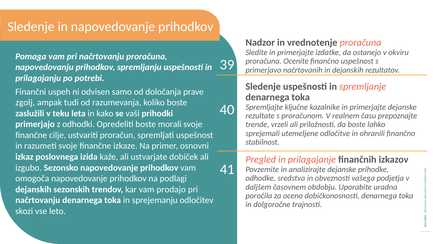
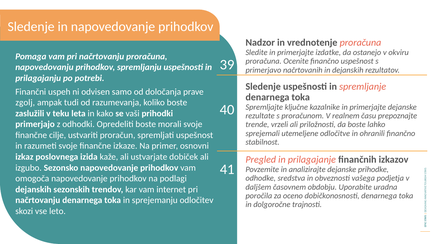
prodajo: prodajo -> internet
